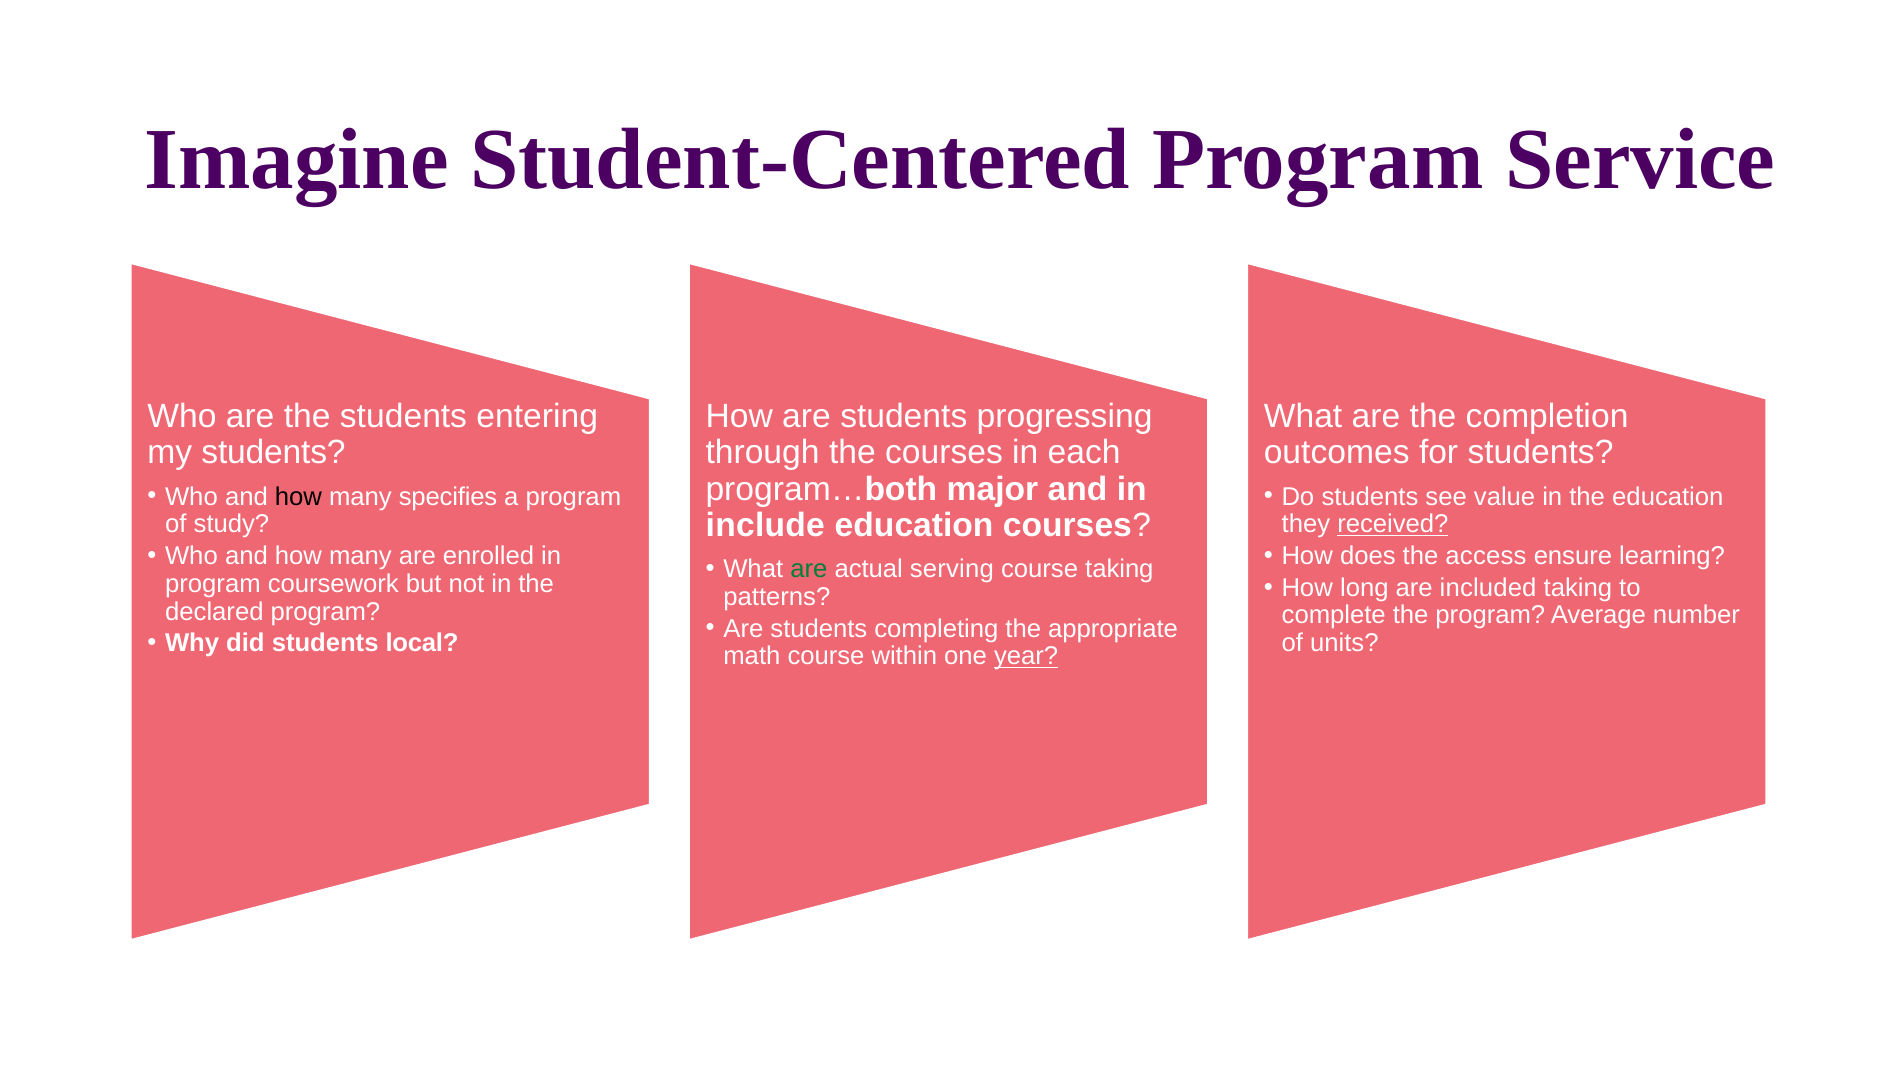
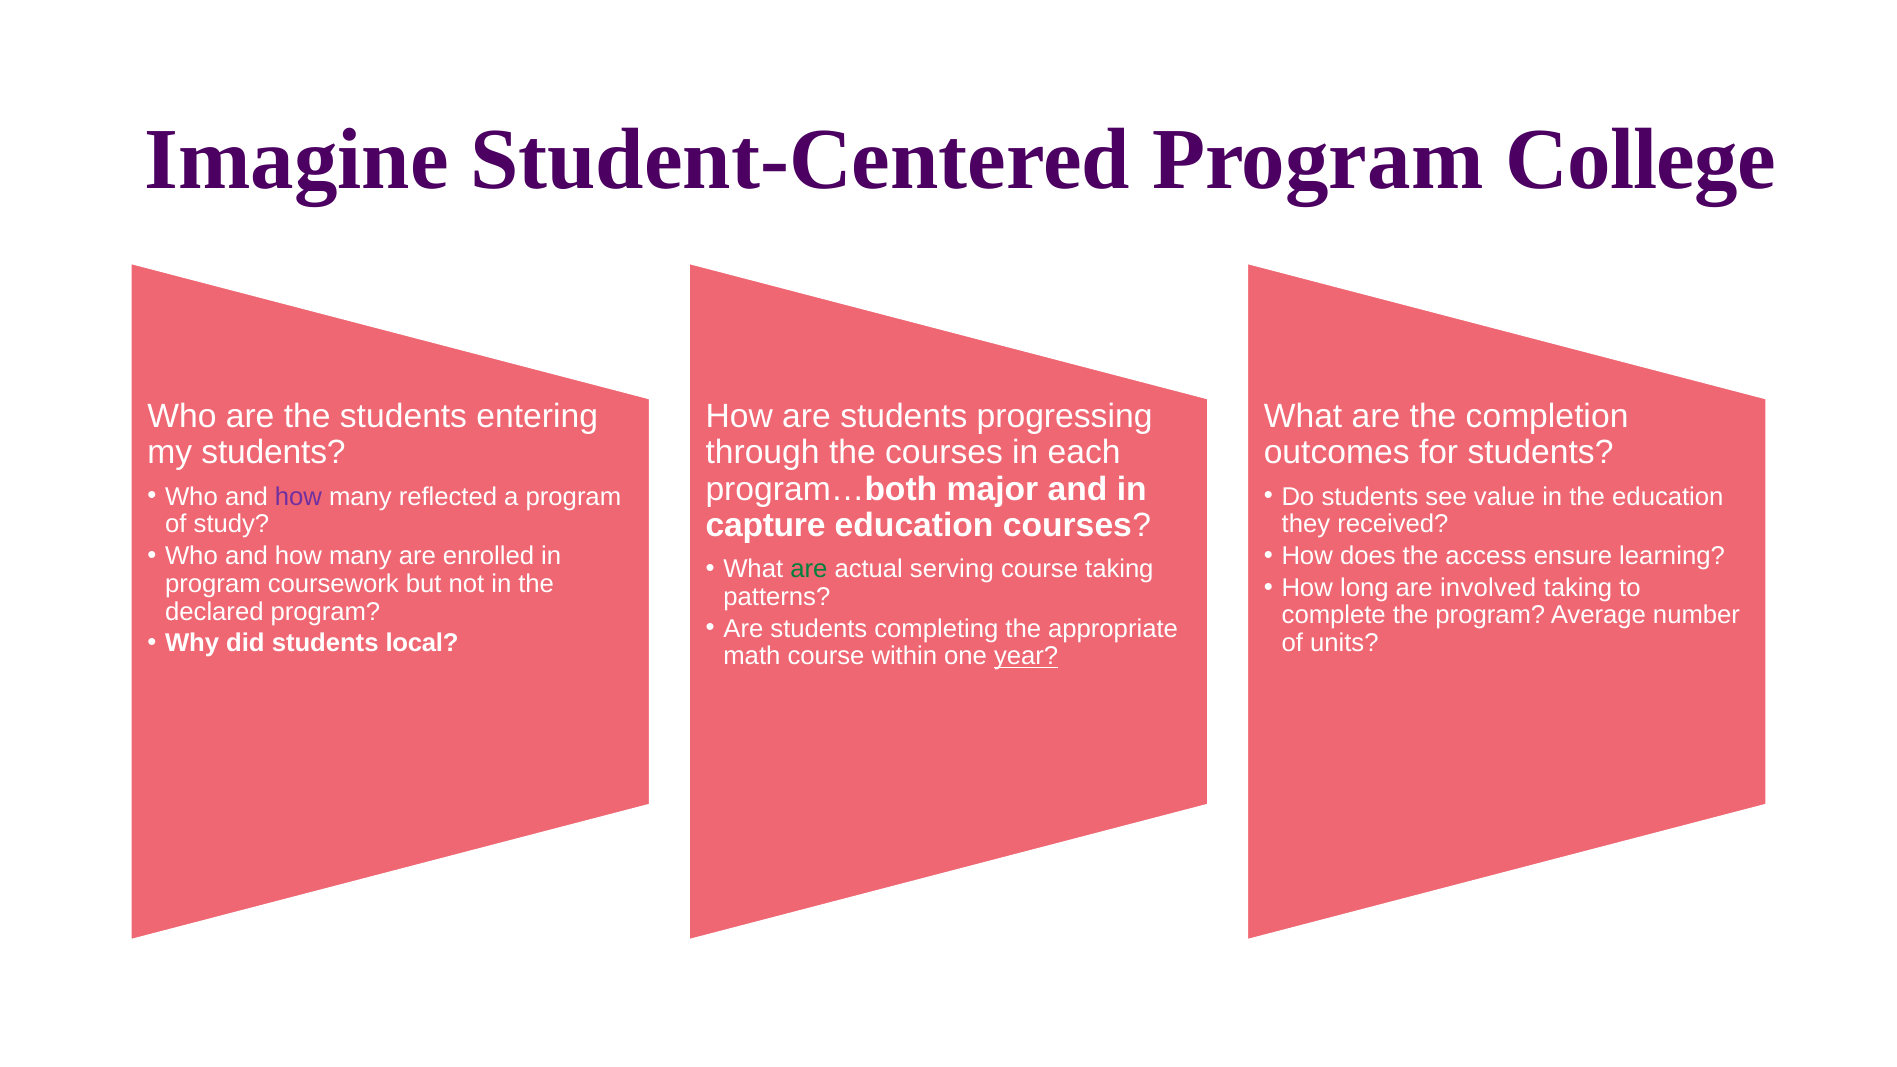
Service: Service -> College
how at (298, 497) colour: black -> purple
specifies: specifies -> reflected
include: include -> capture
received underline: present -> none
included: included -> involved
